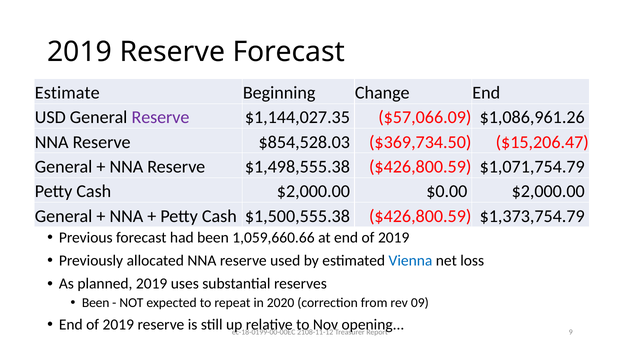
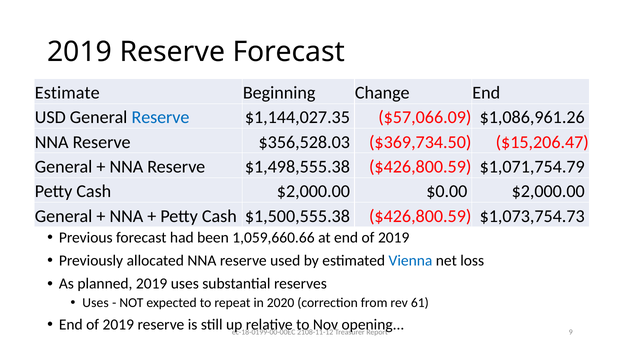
Reserve at (160, 118) colour: purple -> blue
$854,528.03: $854,528.03 -> $356,528.03
$1,373,754.79: $1,373,754.79 -> $1,073,754.73
Been at (96, 303): Been -> Uses
09: 09 -> 61
